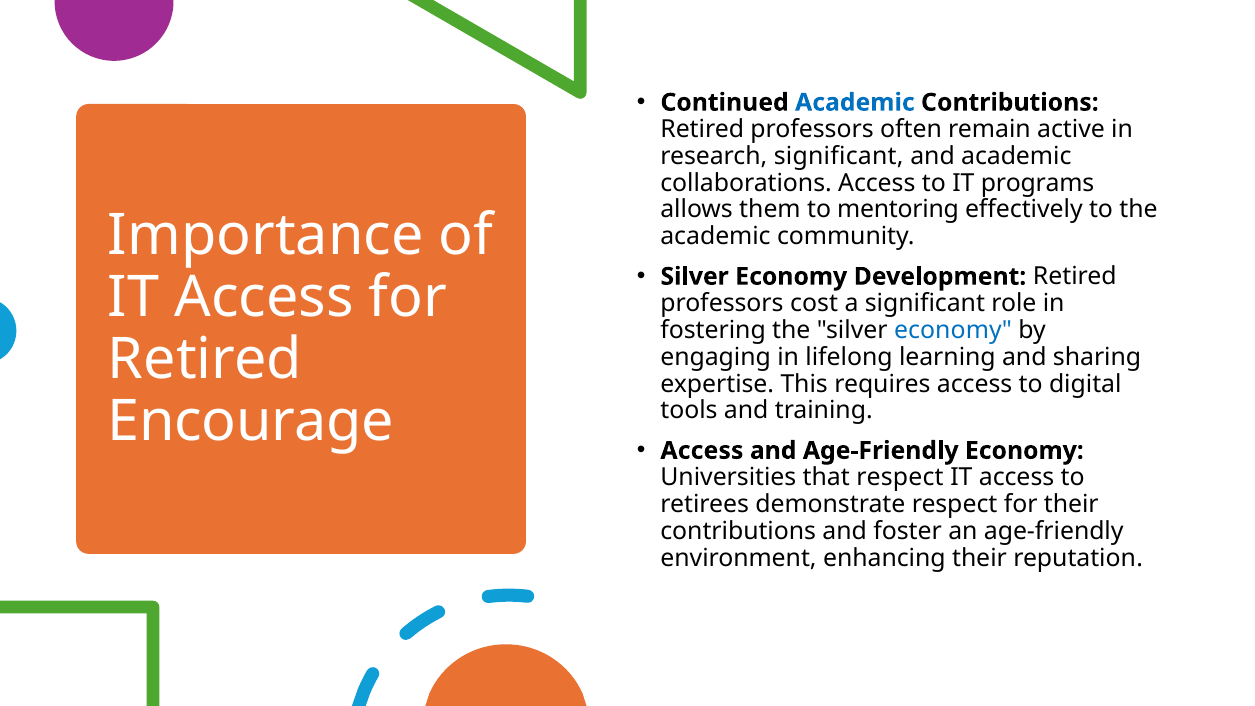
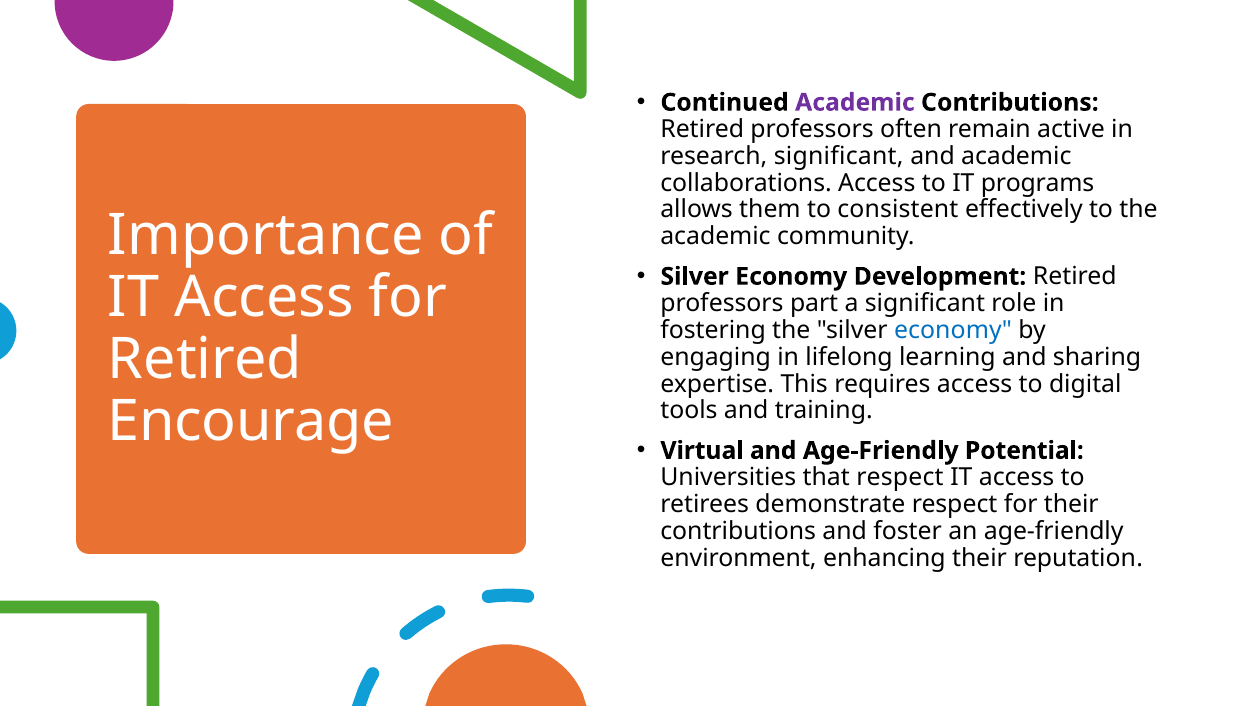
Academic at (855, 102) colour: blue -> purple
mentoring: mentoring -> consistent
cost: cost -> part
Access at (702, 451): Access -> Virtual
Age-Friendly Economy: Economy -> Potential
